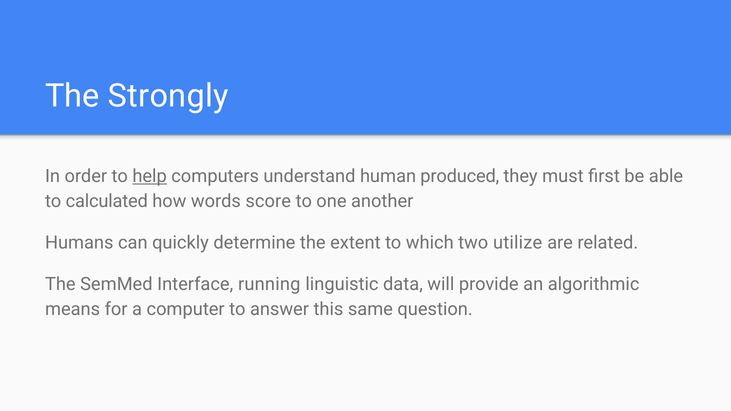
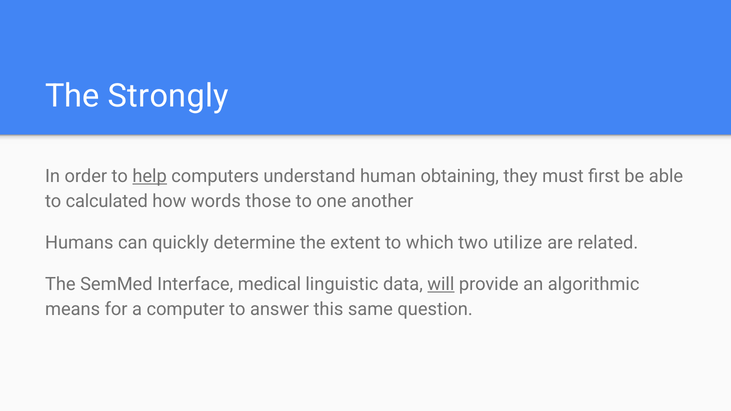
produced: produced -> obtaining
score: score -> those
running: running -> medical
will underline: none -> present
